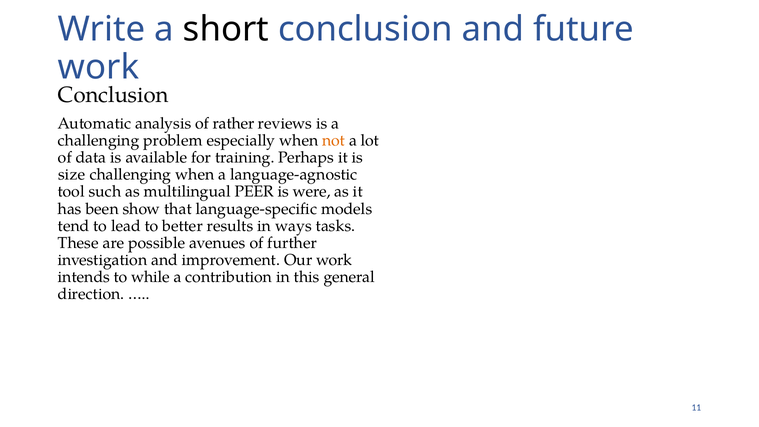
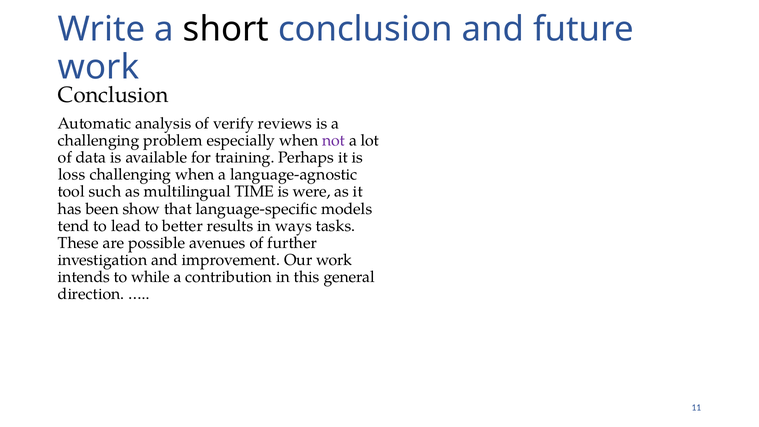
rather: rather -> verify
not colour: orange -> purple
size: size -> loss
PEER: PEER -> TIME
